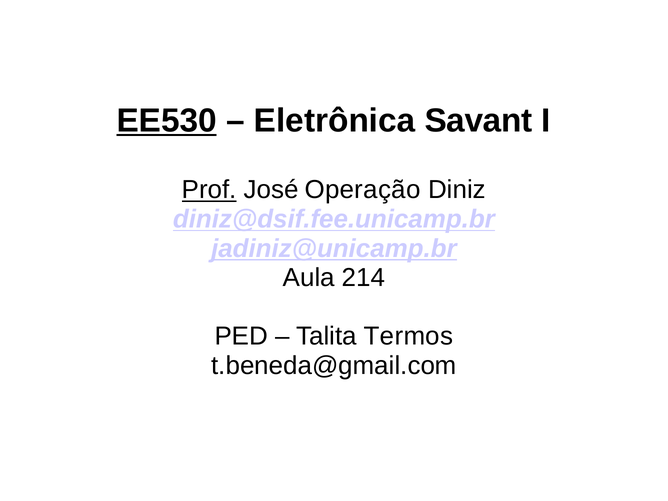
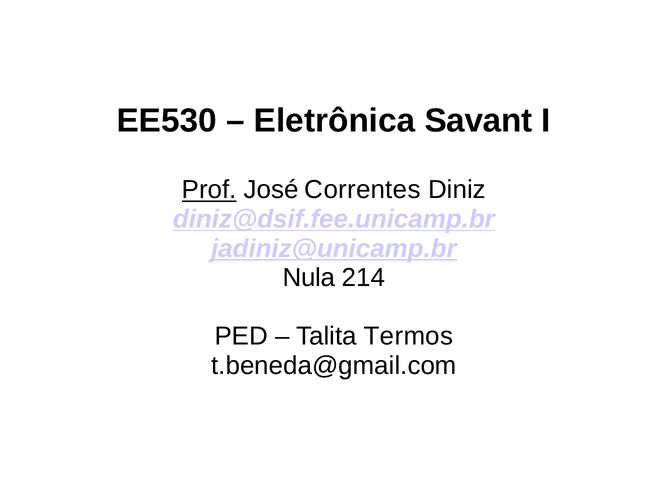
EE530 underline: present -> none
Operação: Operação -> Correntes
Aula: Aula -> Nula
